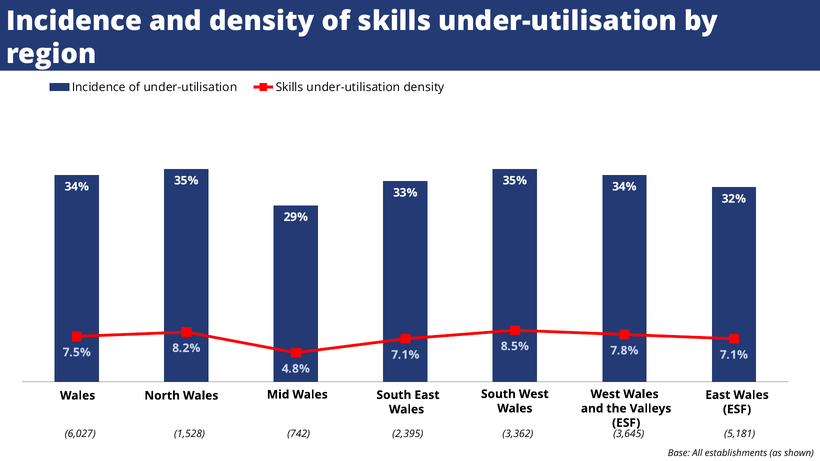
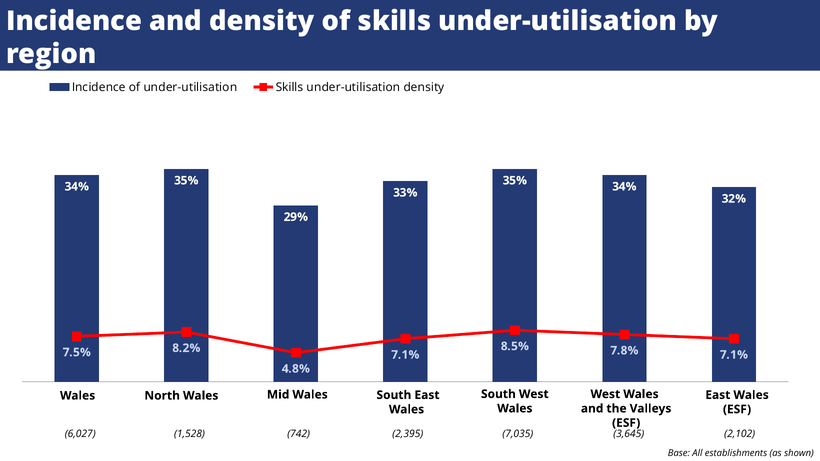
3,362: 3,362 -> 7,035
5,181: 5,181 -> 2,102
